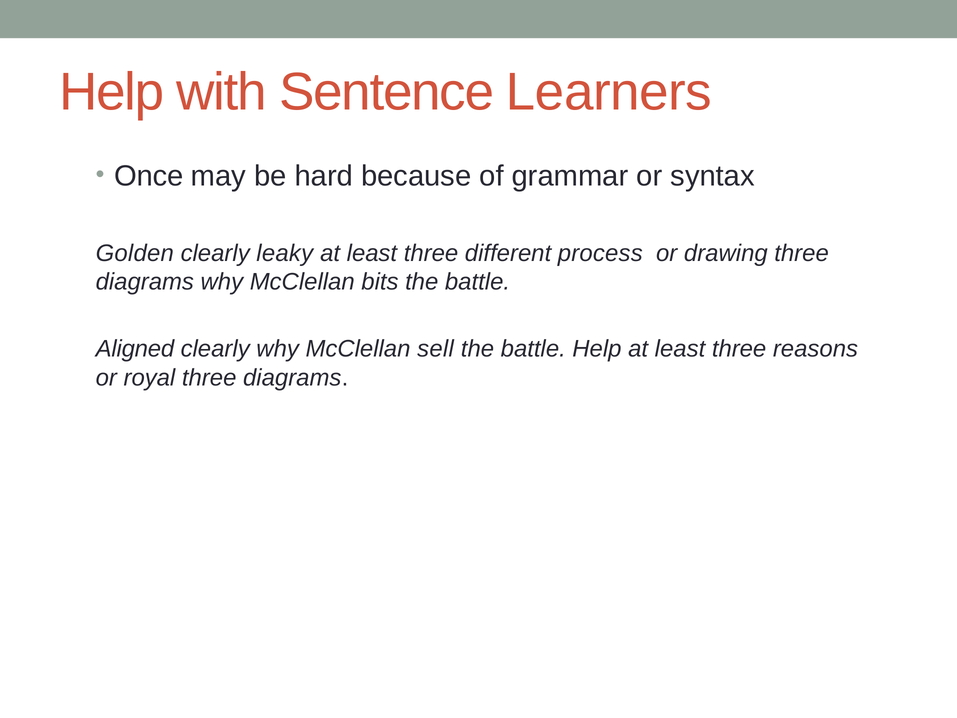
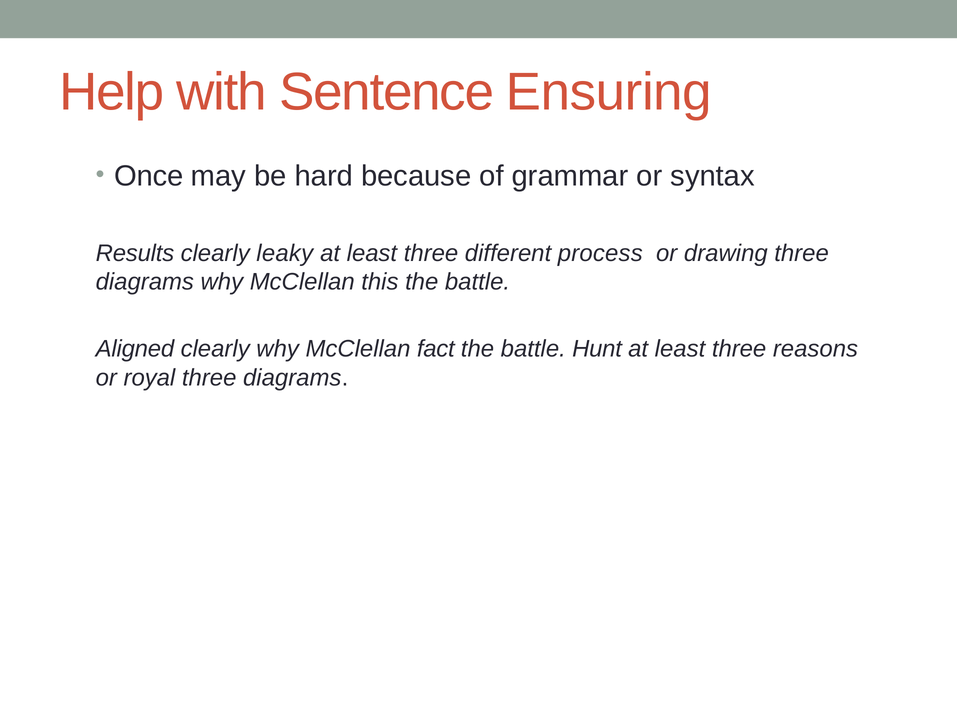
Learners: Learners -> Ensuring
Golden: Golden -> Results
bits: bits -> this
sell: sell -> fact
battle Help: Help -> Hunt
